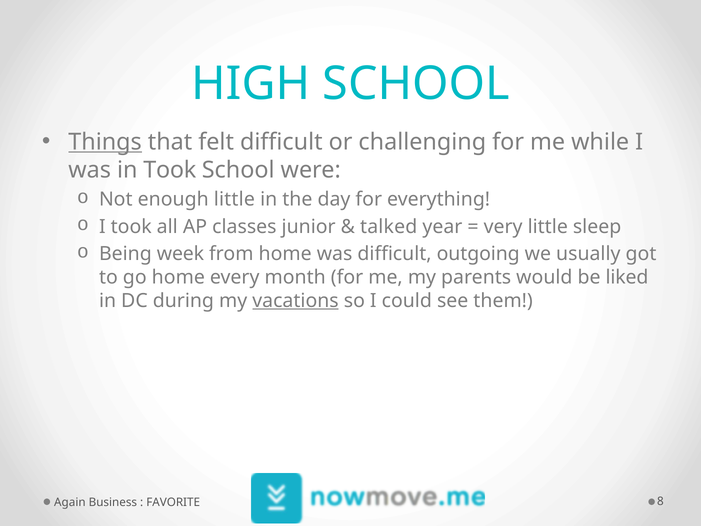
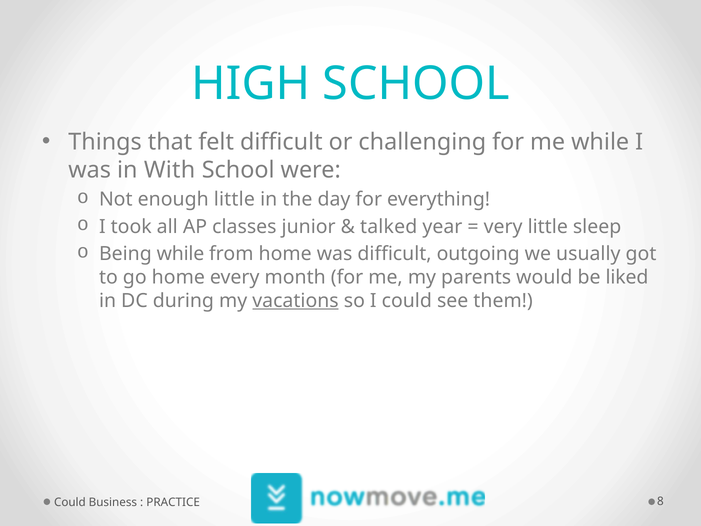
Things underline: present -> none
in Took: Took -> With
Being week: week -> while
Again at (70, 502): Again -> Could
FAVORITE: FAVORITE -> PRACTICE
